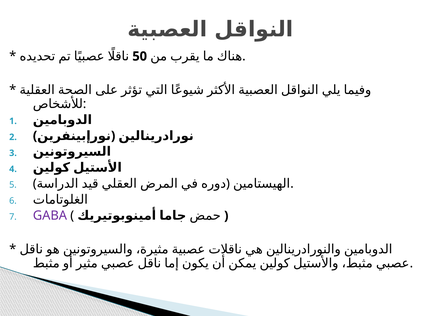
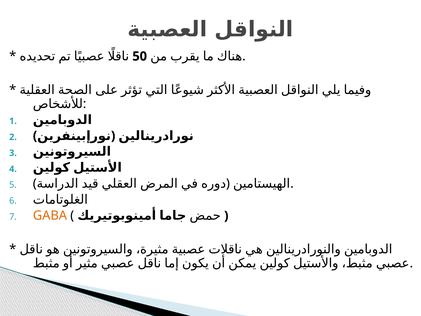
GABA colour: purple -> orange
